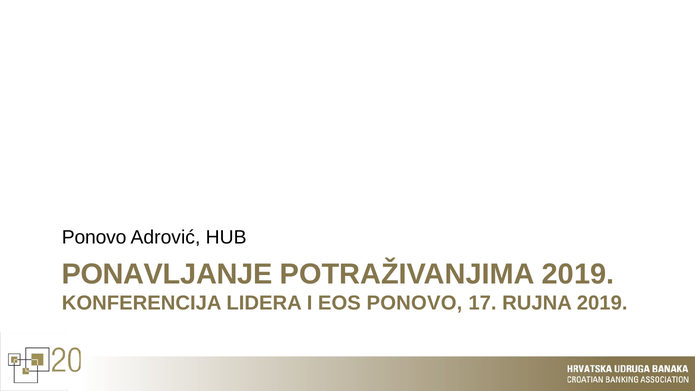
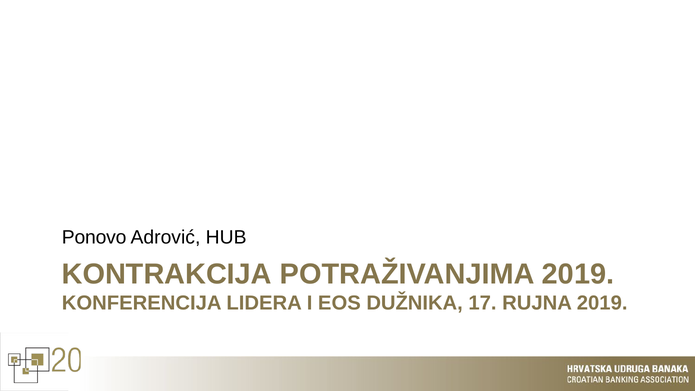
PONAVLJANJE: PONAVLJANJE -> KONTRAKCIJA
EOS PONOVO: PONOVO -> DUŽNIKA
